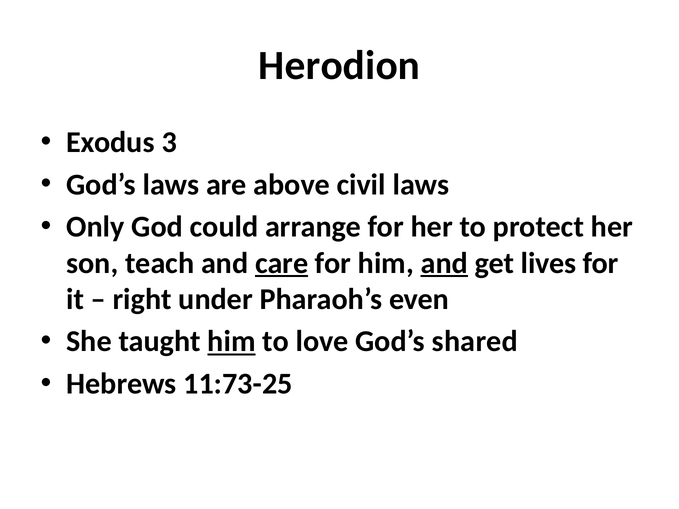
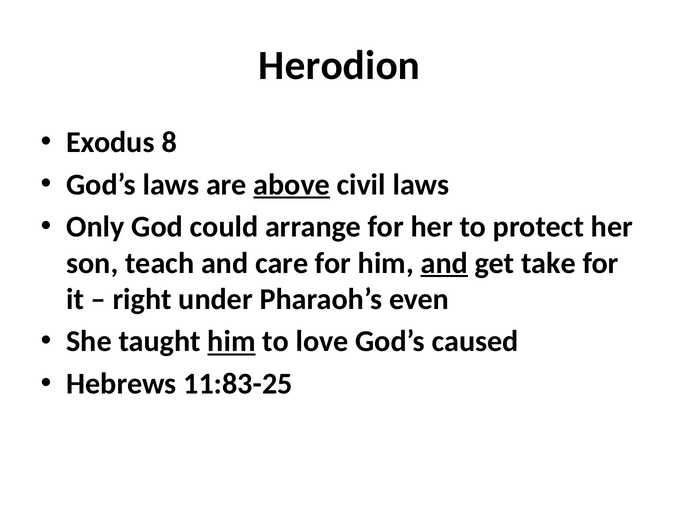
3: 3 -> 8
above underline: none -> present
care underline: present -> none
lives: lives -> take
shared: shared -> caused
11:73-25: 11:73-25 -> 11:83-25
